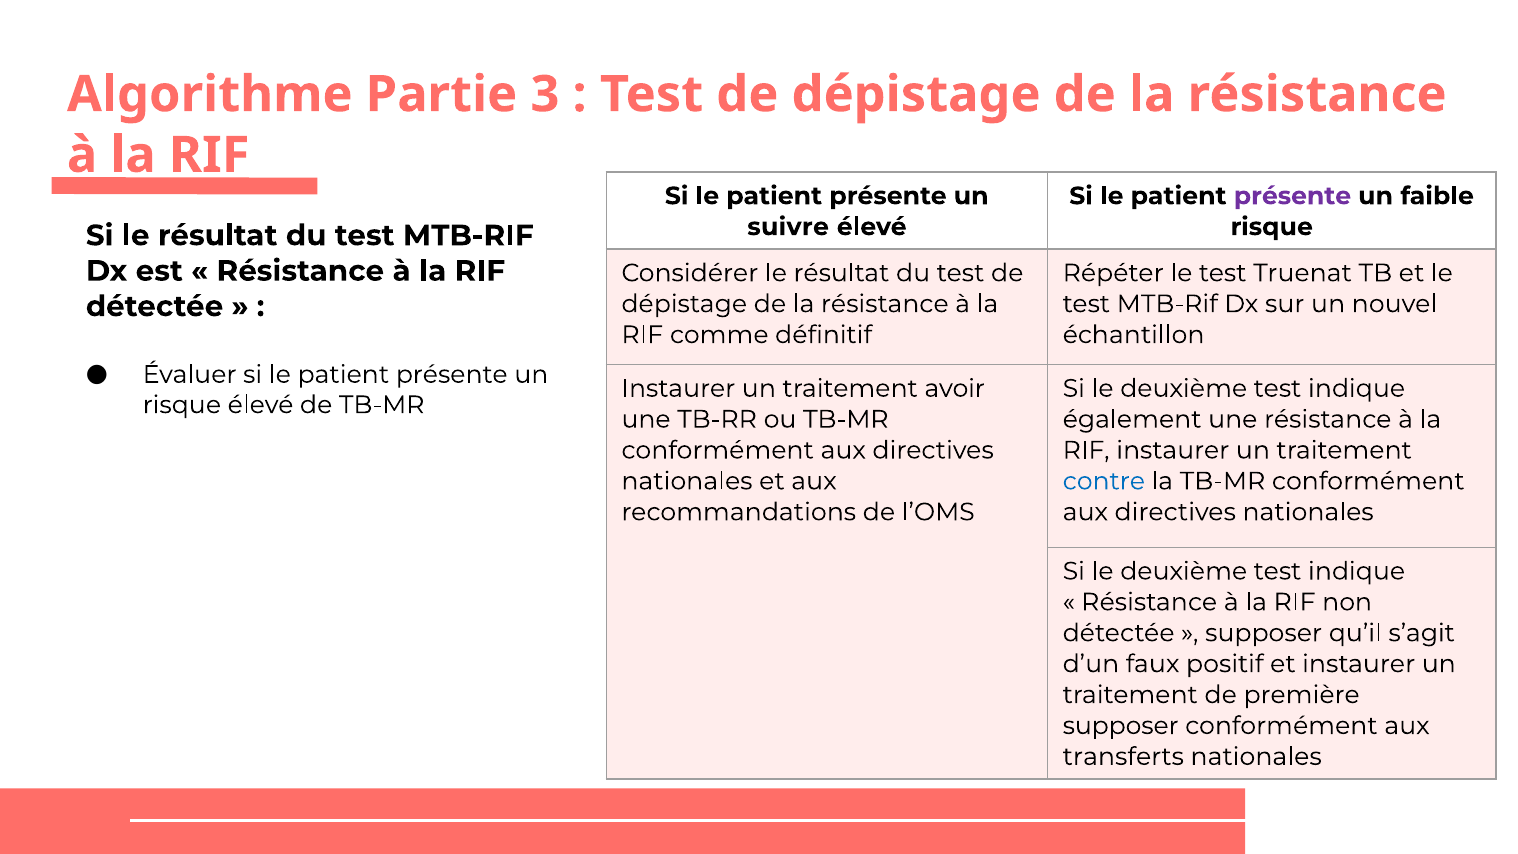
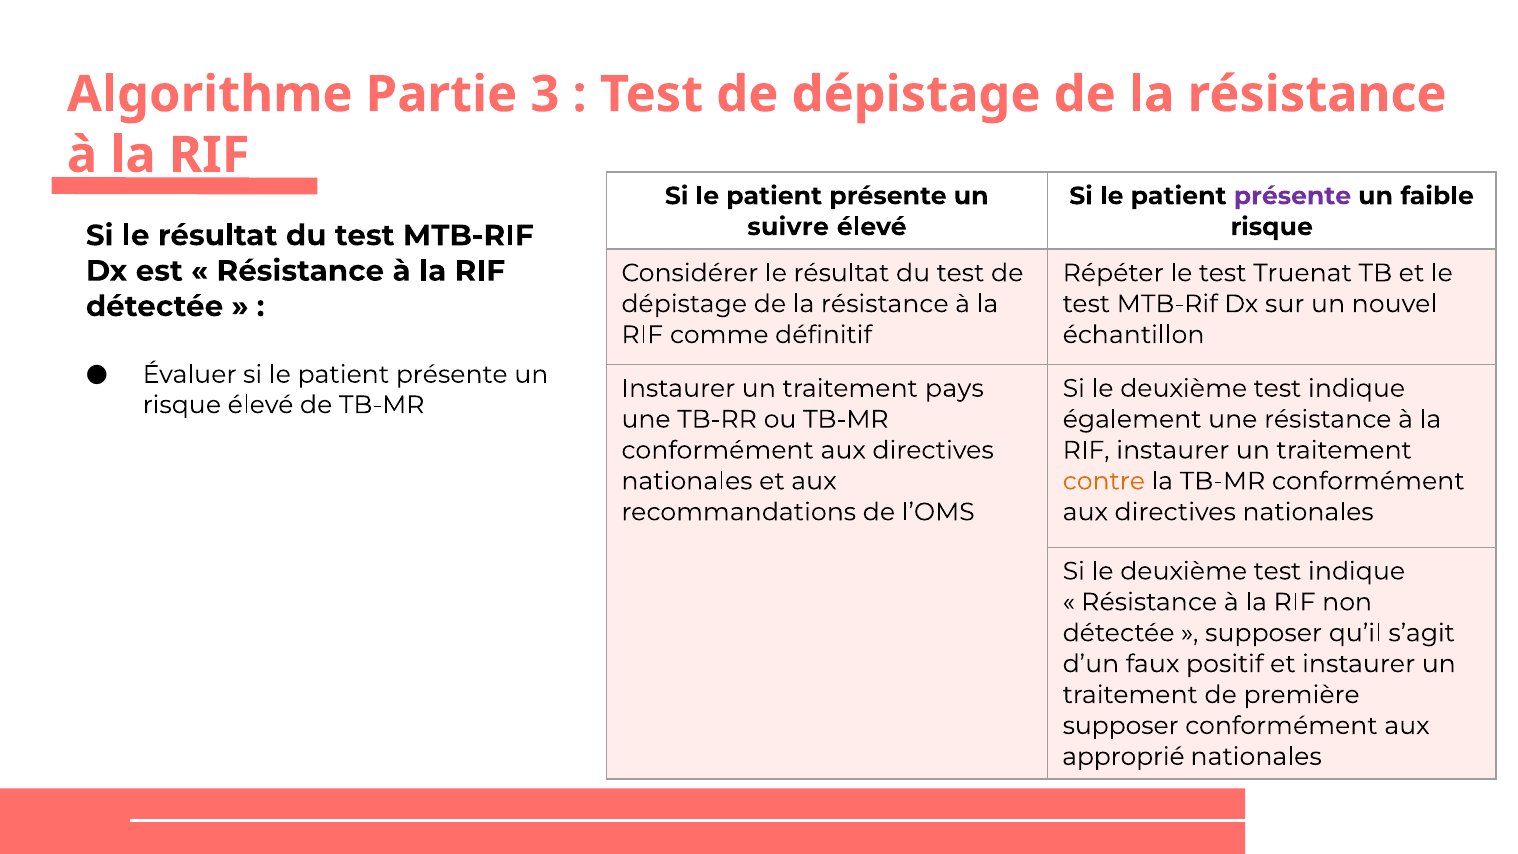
avoir: avoir -> pays
contre colour: blue -> orange
transferts: transferts -> approprié
